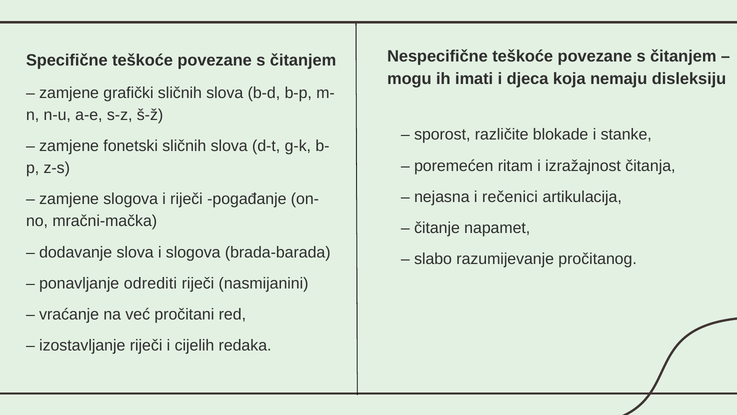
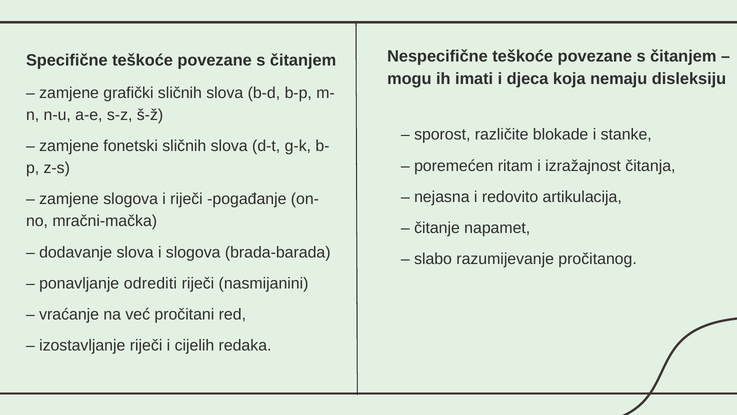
rečenici: rečenici -> redovito
